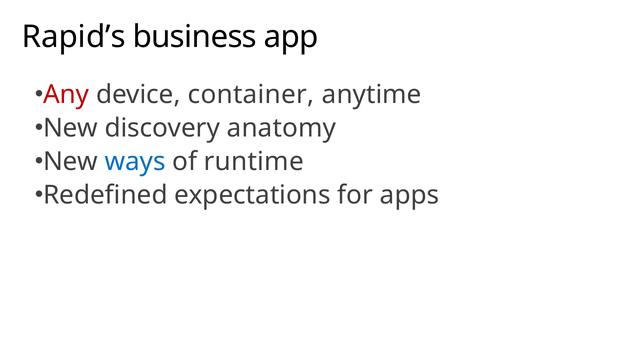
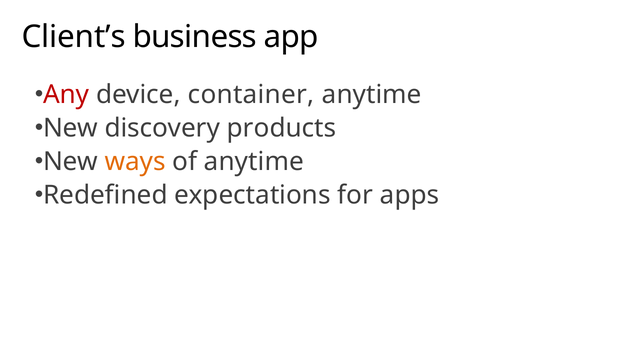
Rapid’s: Rapid’s -> Client’s
anatomy: anatomy -> products
ways colour: blue -> orange
of runtime: runtime -> anytime
